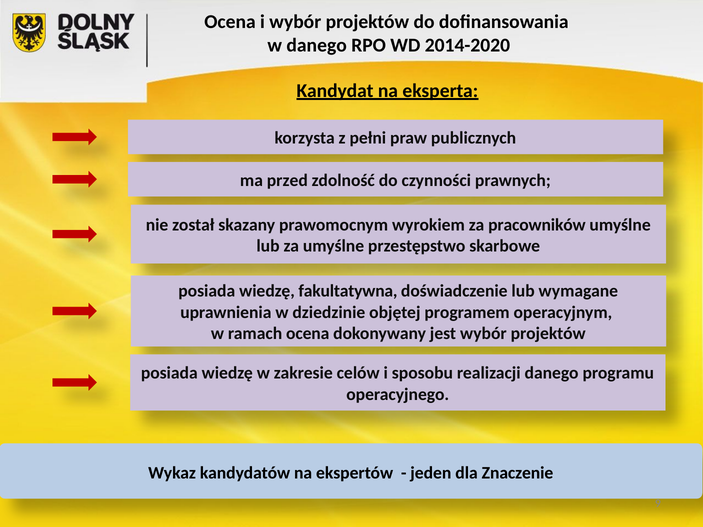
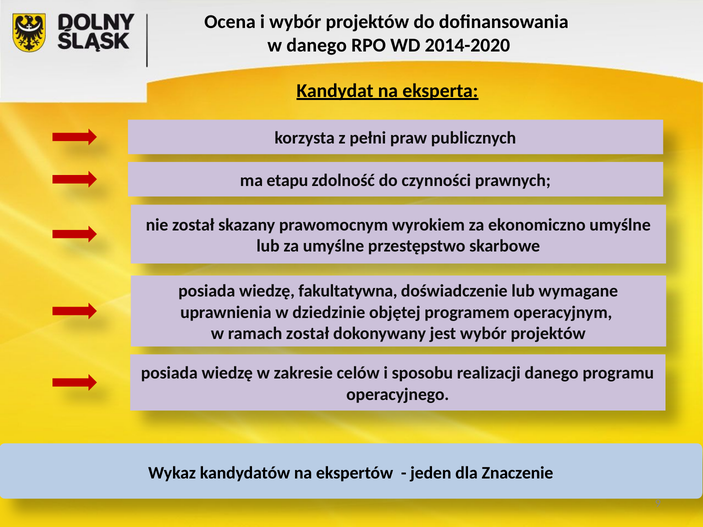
przed: przed -> etapu
pracowników: pracowników -> ekonomiczno
ramach ocena: ocena -> został
